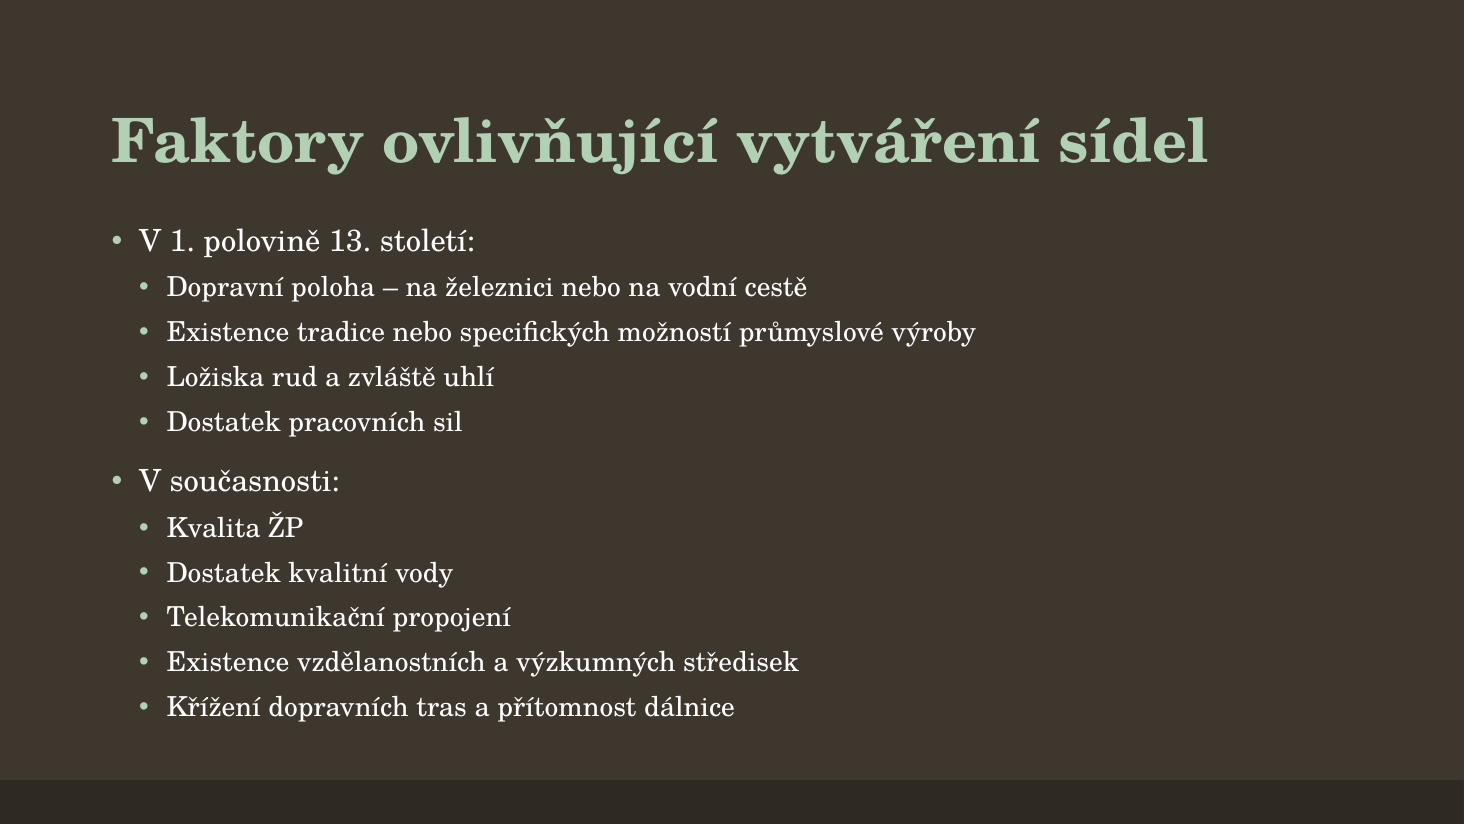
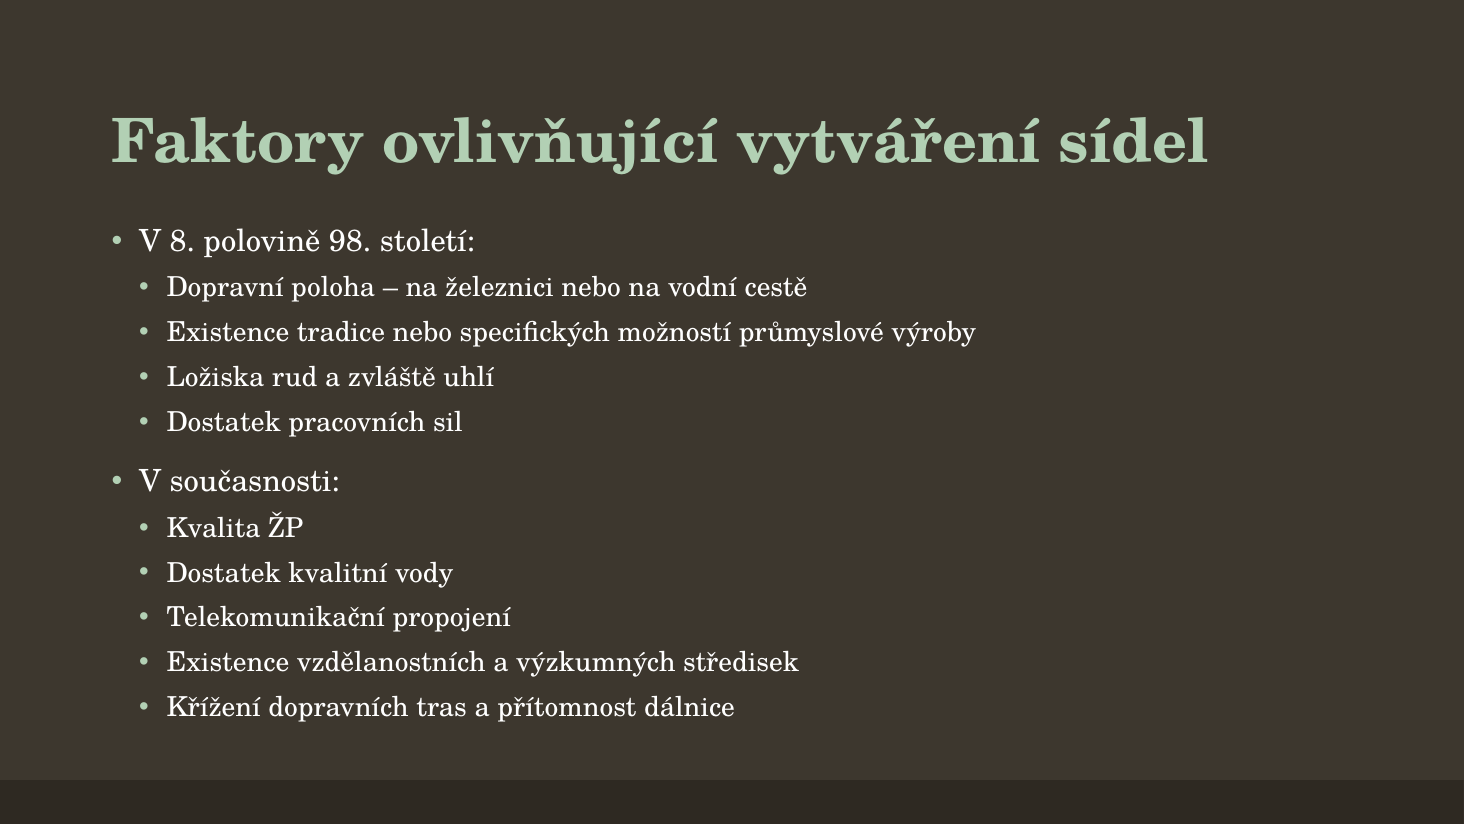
1: 1 -> 8
13: 13 -> 98
